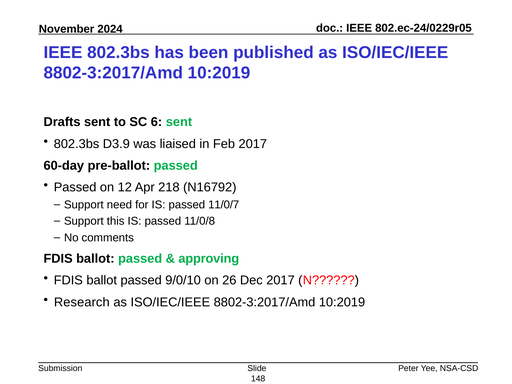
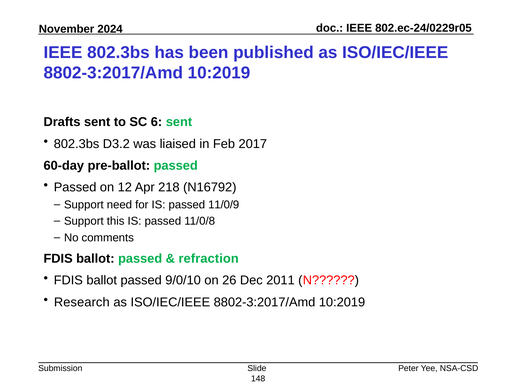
D3.9: D3.9 -> D3.2
11/0/7: 11/0/7 -> 11/0/9
approving: approving -> refraction
Dec 2017: 2017 -> 2011
